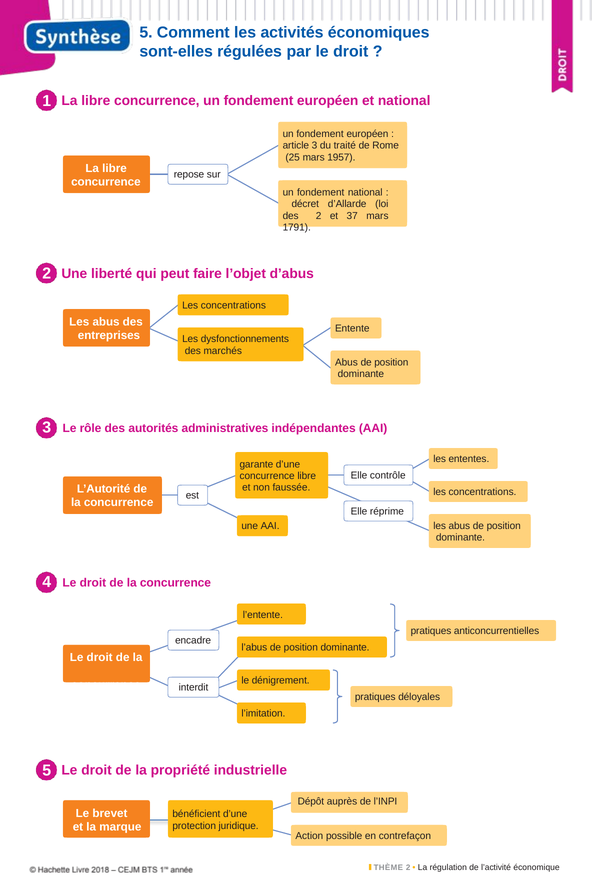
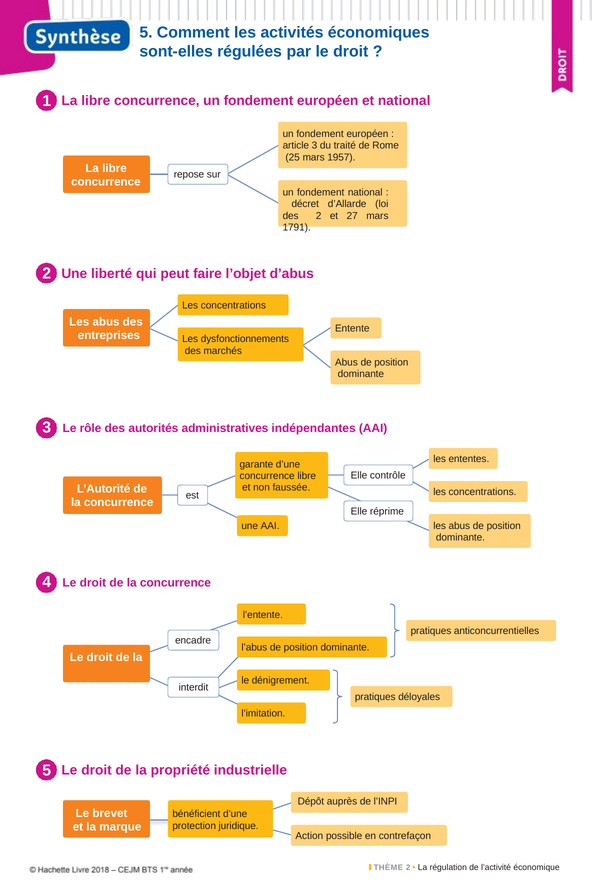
37: 37 -> 27
